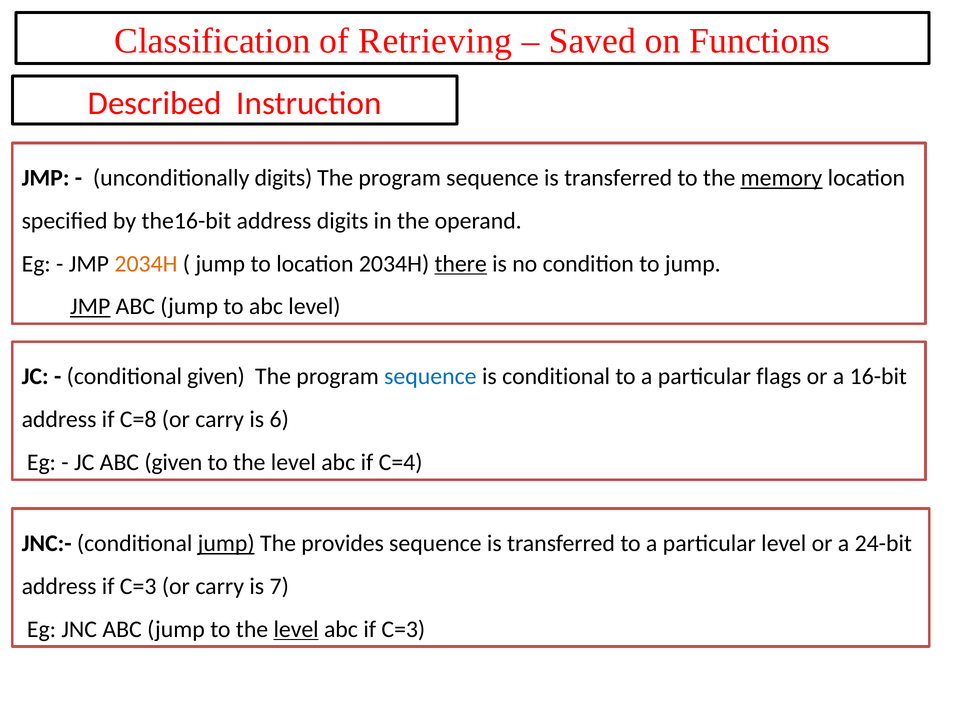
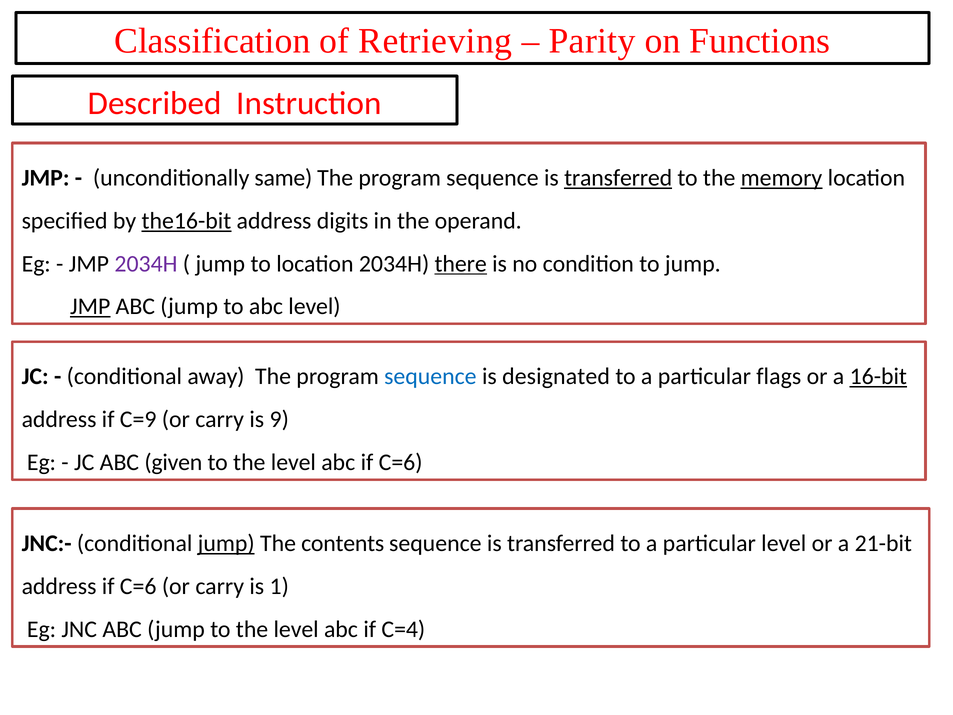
Saved: Saved -> Parity
unconditionally digits: digits -> same
transferred at (618, 178) underline: none -> present
the16-bit underline: none -> present
2034H at (146, 264) colour: orange -> purple
conditional given: given -> away
is conditional: conditional -> designated
16-bit underline: none -> present
C=8: C=8 -> C=9
6: 6 -> 9
abc if C=4: C=4 -> C=6
provides: provides -> contents
24-bit: 24-bit -> 21-bit
address if C=3: C=3 -> C=6
7: 7 -> 1
level at (296, 629) underline: present -> none
abc if C=3: C=3 -> C=4
